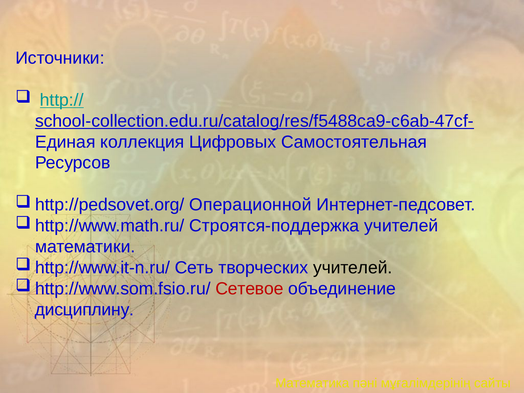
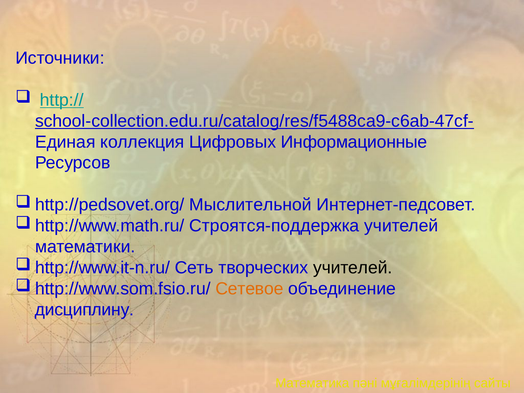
Самостоятельная: Самостоятельная -> Информационные
Операционной: Операционной -> Мыслительной
Сетевое colour: red -> orange
